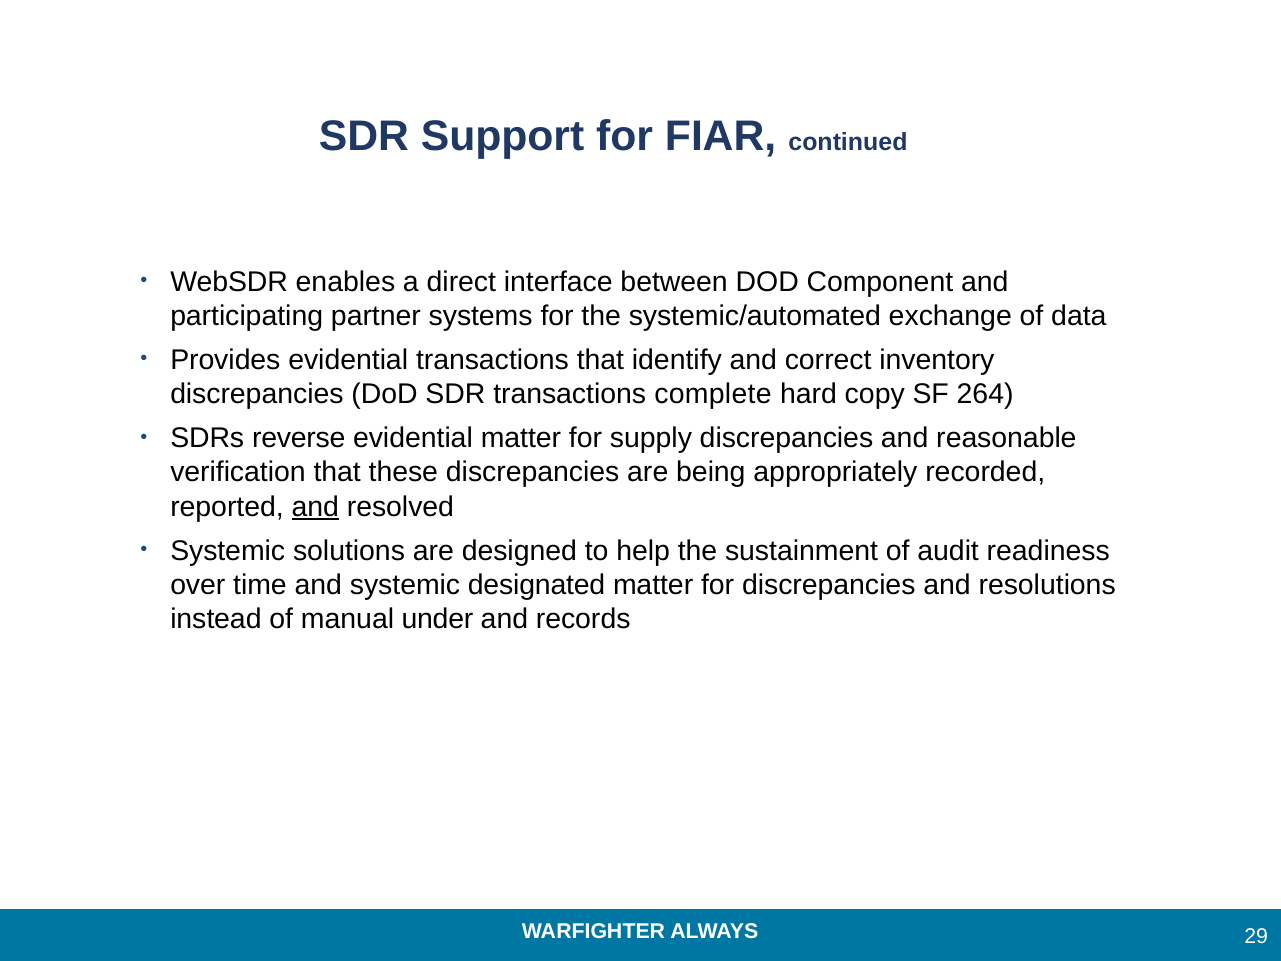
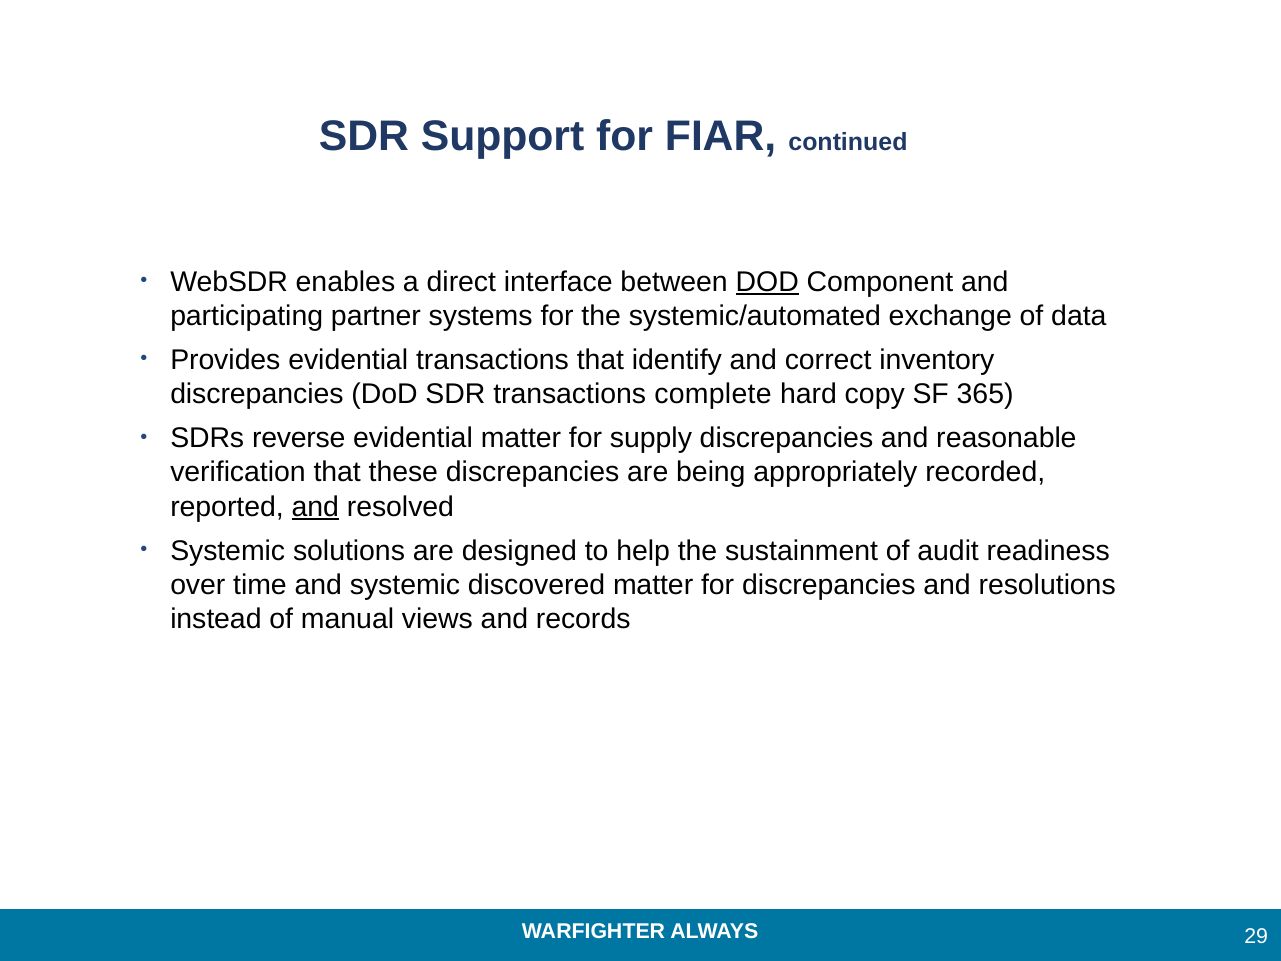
DOD at (767, 282) underline: none -> present
264: 264 -> 365
designated: designated -> discovered
under: under -> views
